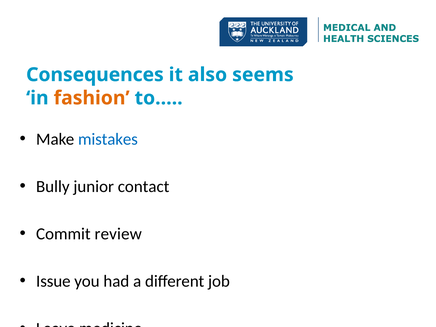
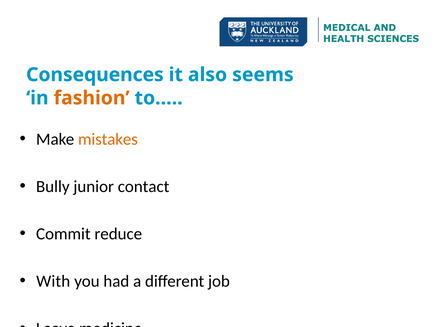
mistakes colour: blue -> orange
review: review -> reduce
Issue: Issue -> With
